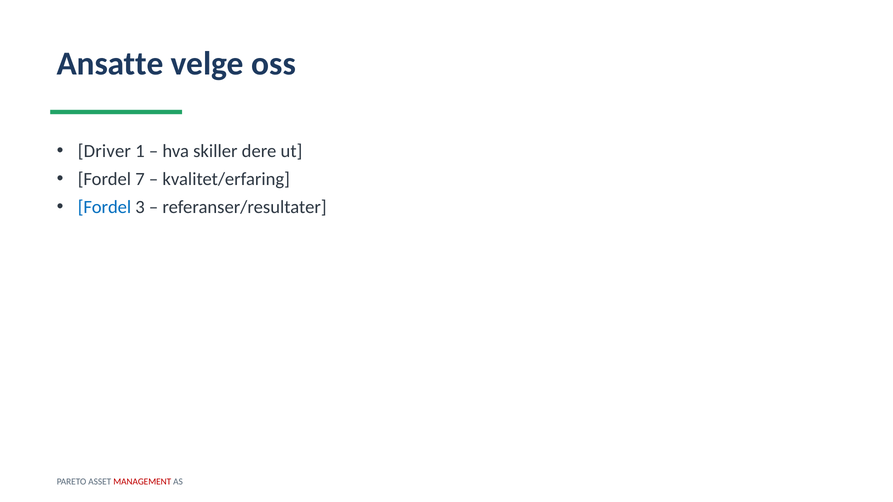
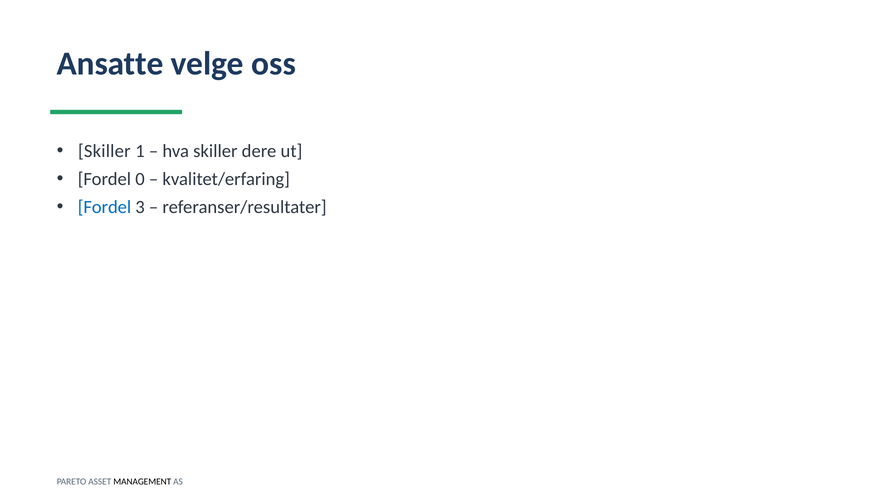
Driver at (104, 151): Driver -> Skiller
7: 7 -> 0
MANAGEMENT colour: red -> black
